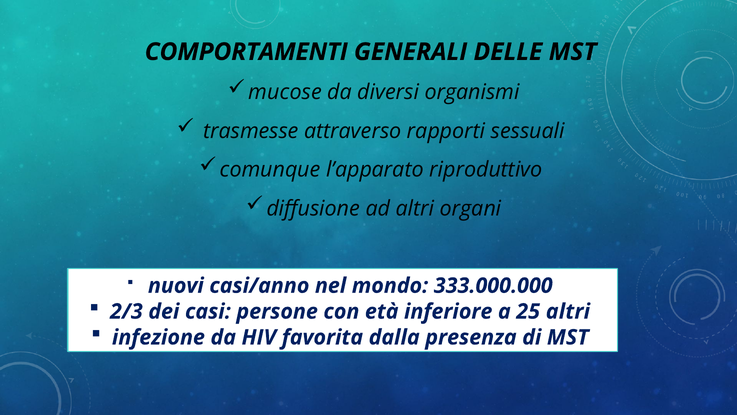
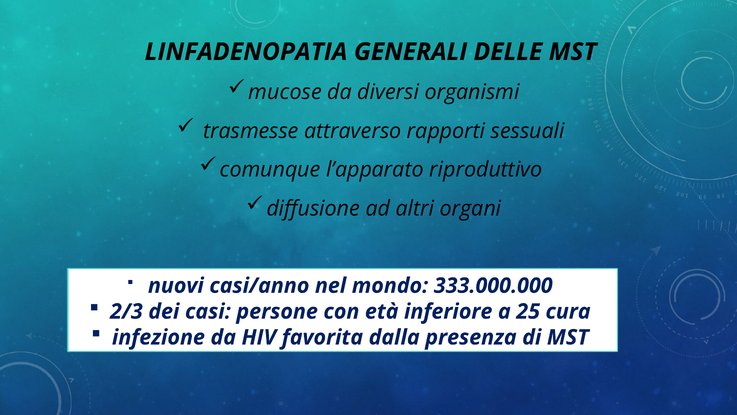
COMPORTAMENTI: COMPORTAMENTI -> LINFADENOPATIA
25 altri: altri -> cura
